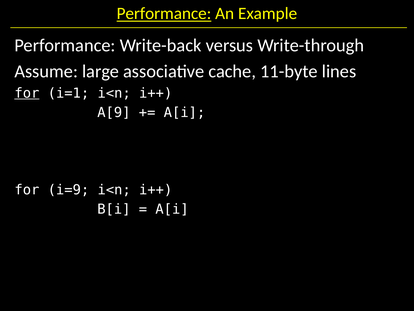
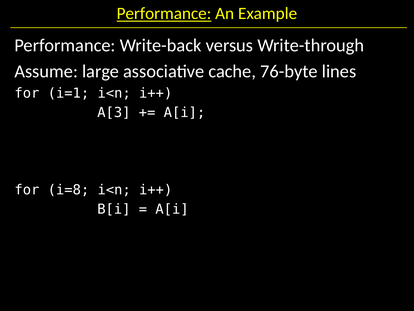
11-byte: 11-byte -> 76-byte
for at (27, 93) underline: present -> none
A[9: A[9 -> A[3
i=9: i=9 -> i=8
